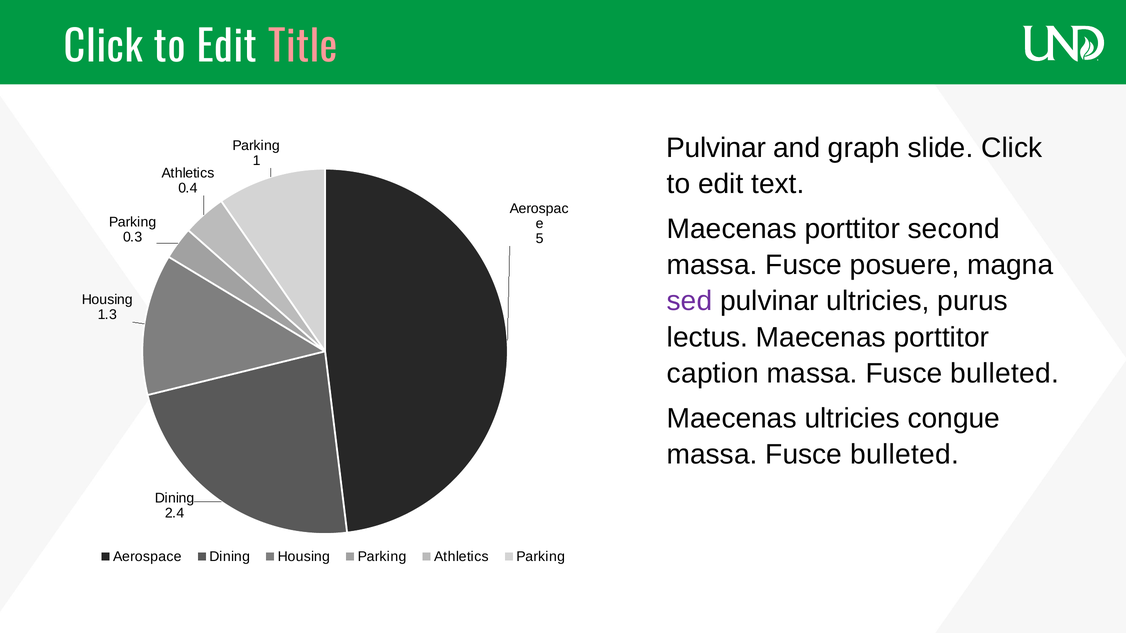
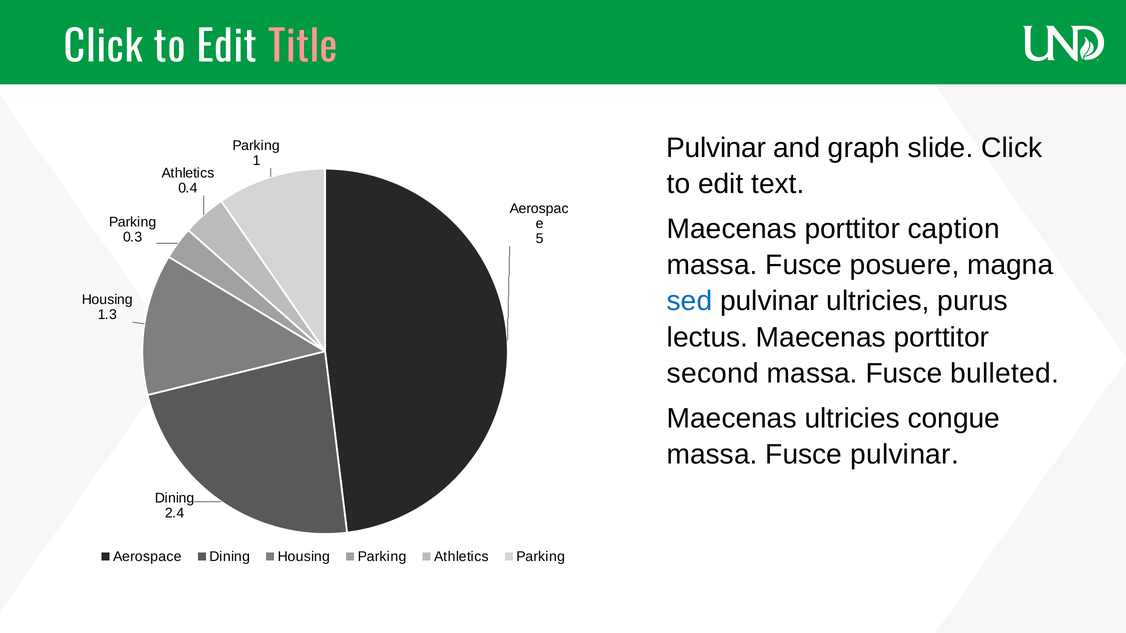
second: second -> caption
sed colour: purple -> blue
caption: caption -> second
bulleted at (905, 455): bulleted -> pulvinar
